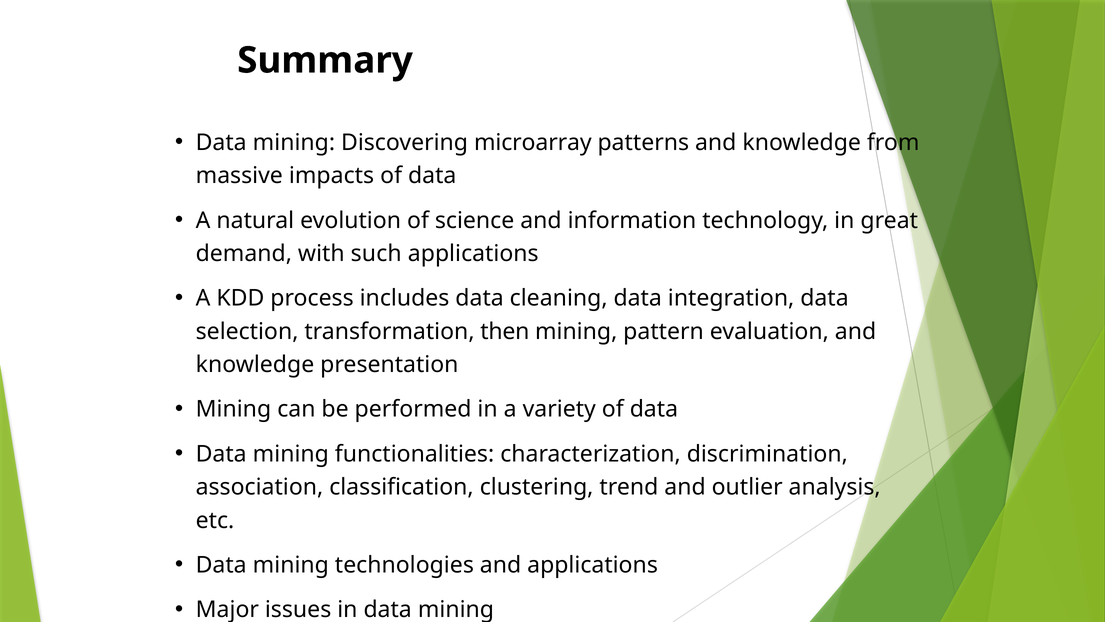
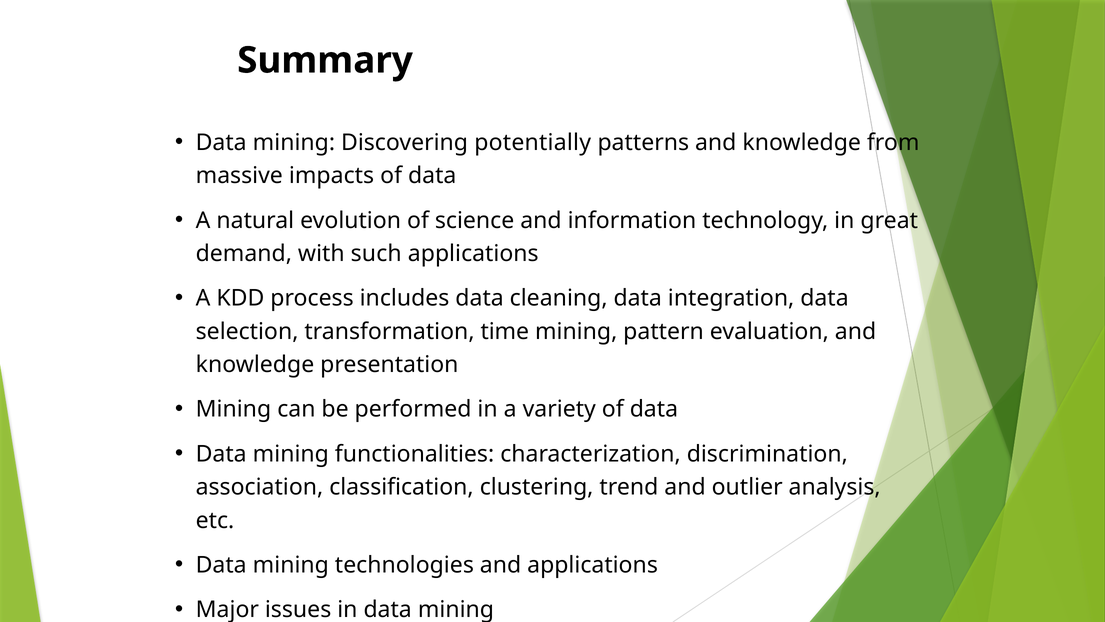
microarray: microarray -> potentially
then: then -> time
